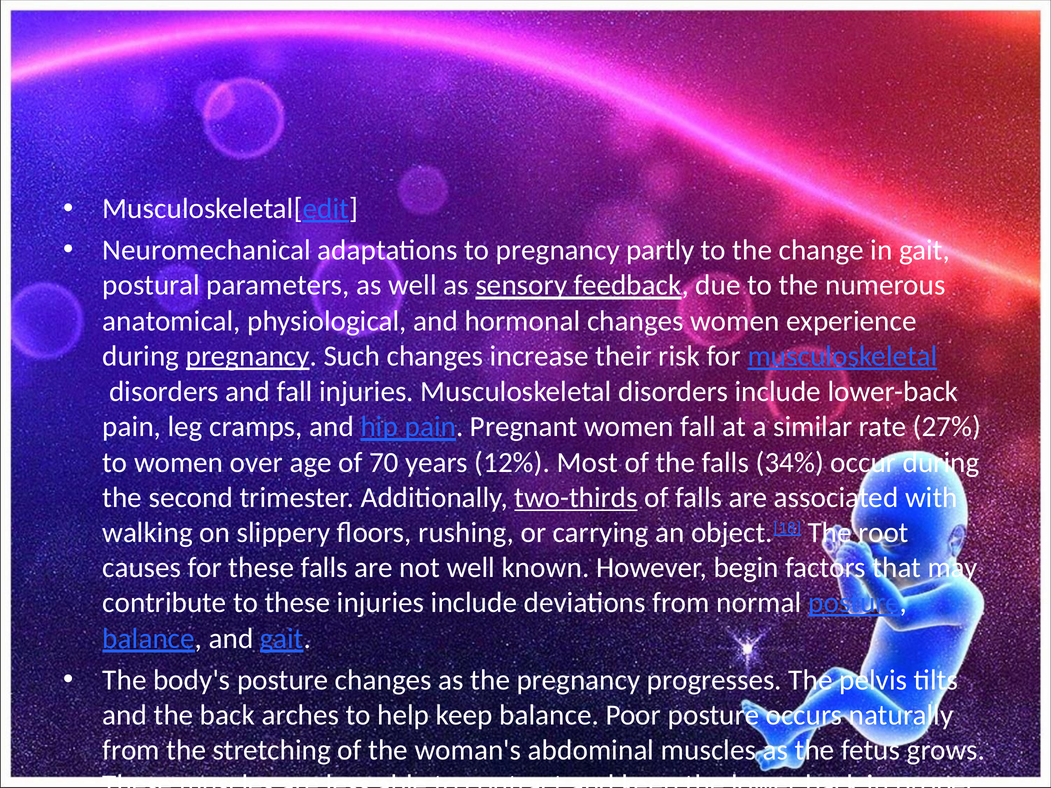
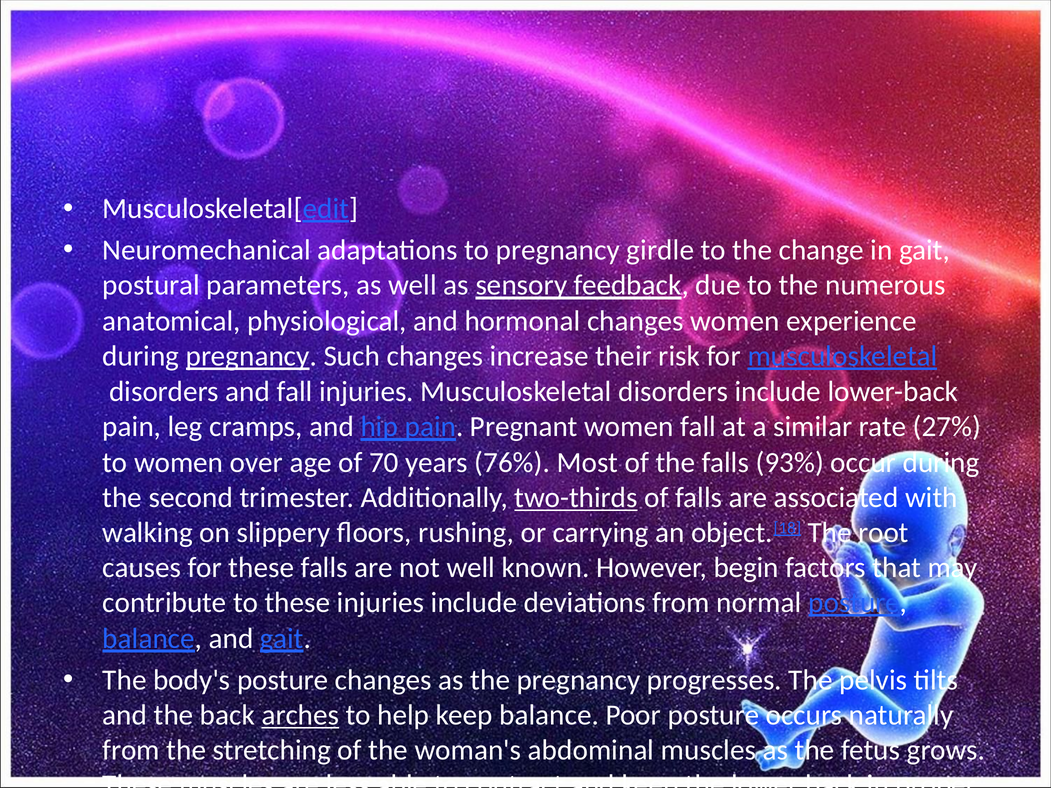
partly: partly -> girdle
12%: 12% -> 76%
34%: 34% -> 93%
arches at (300, 715) underline: none -> present
